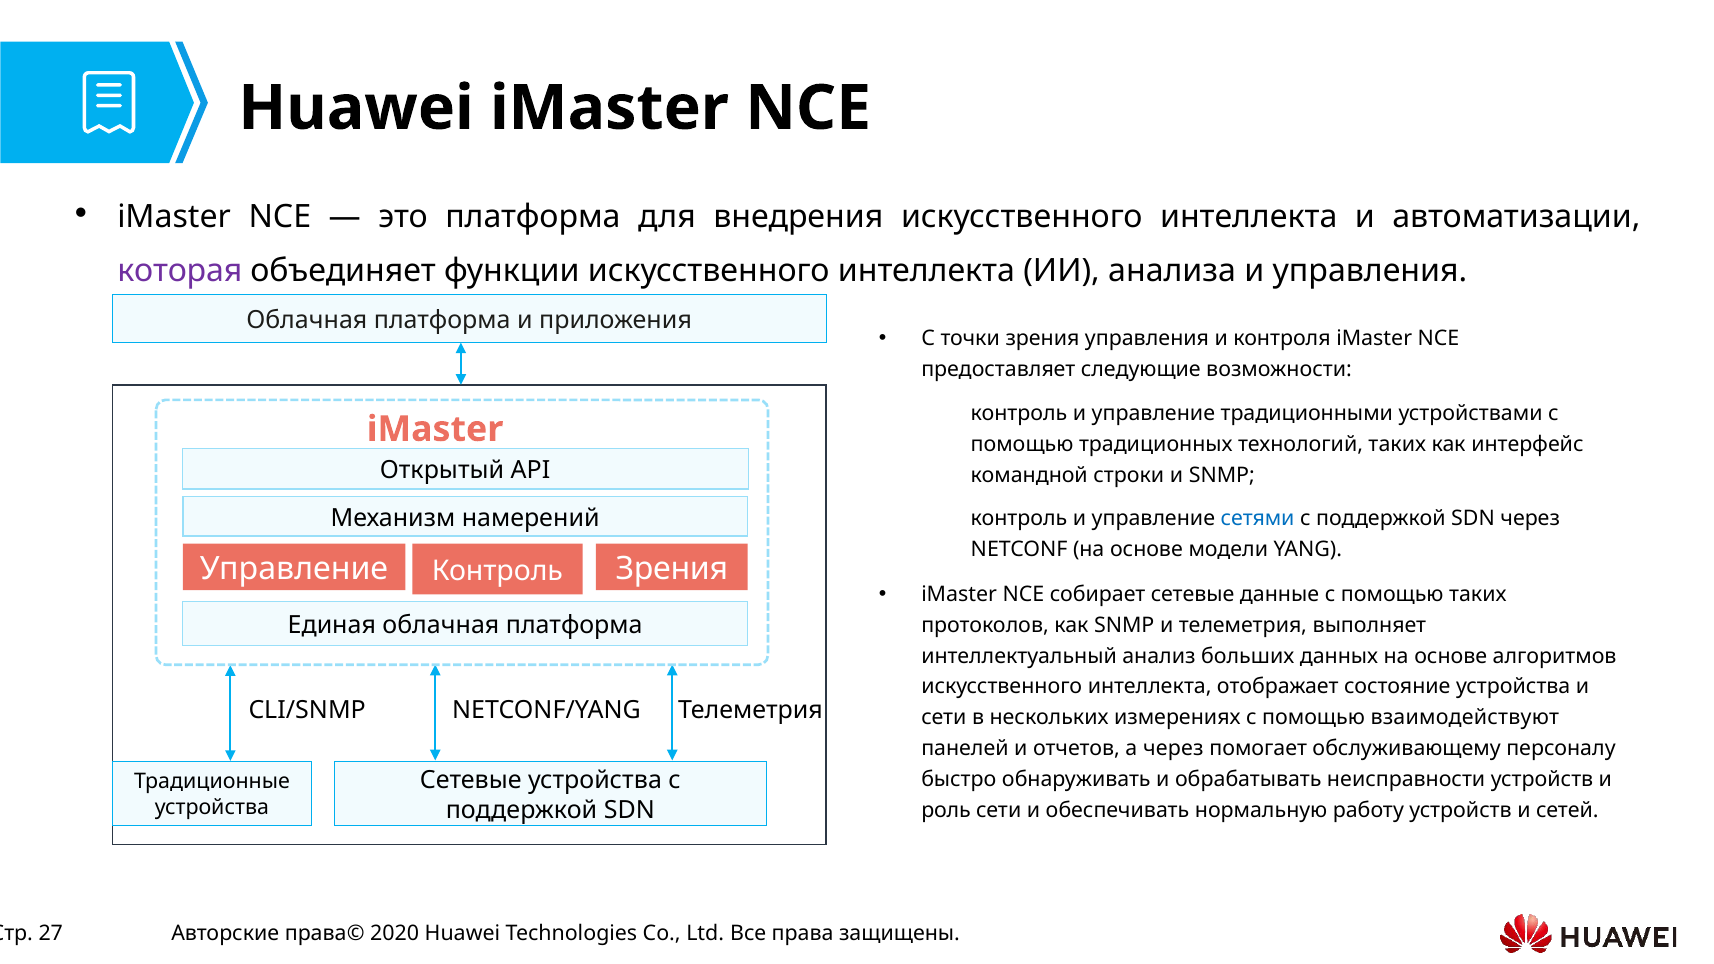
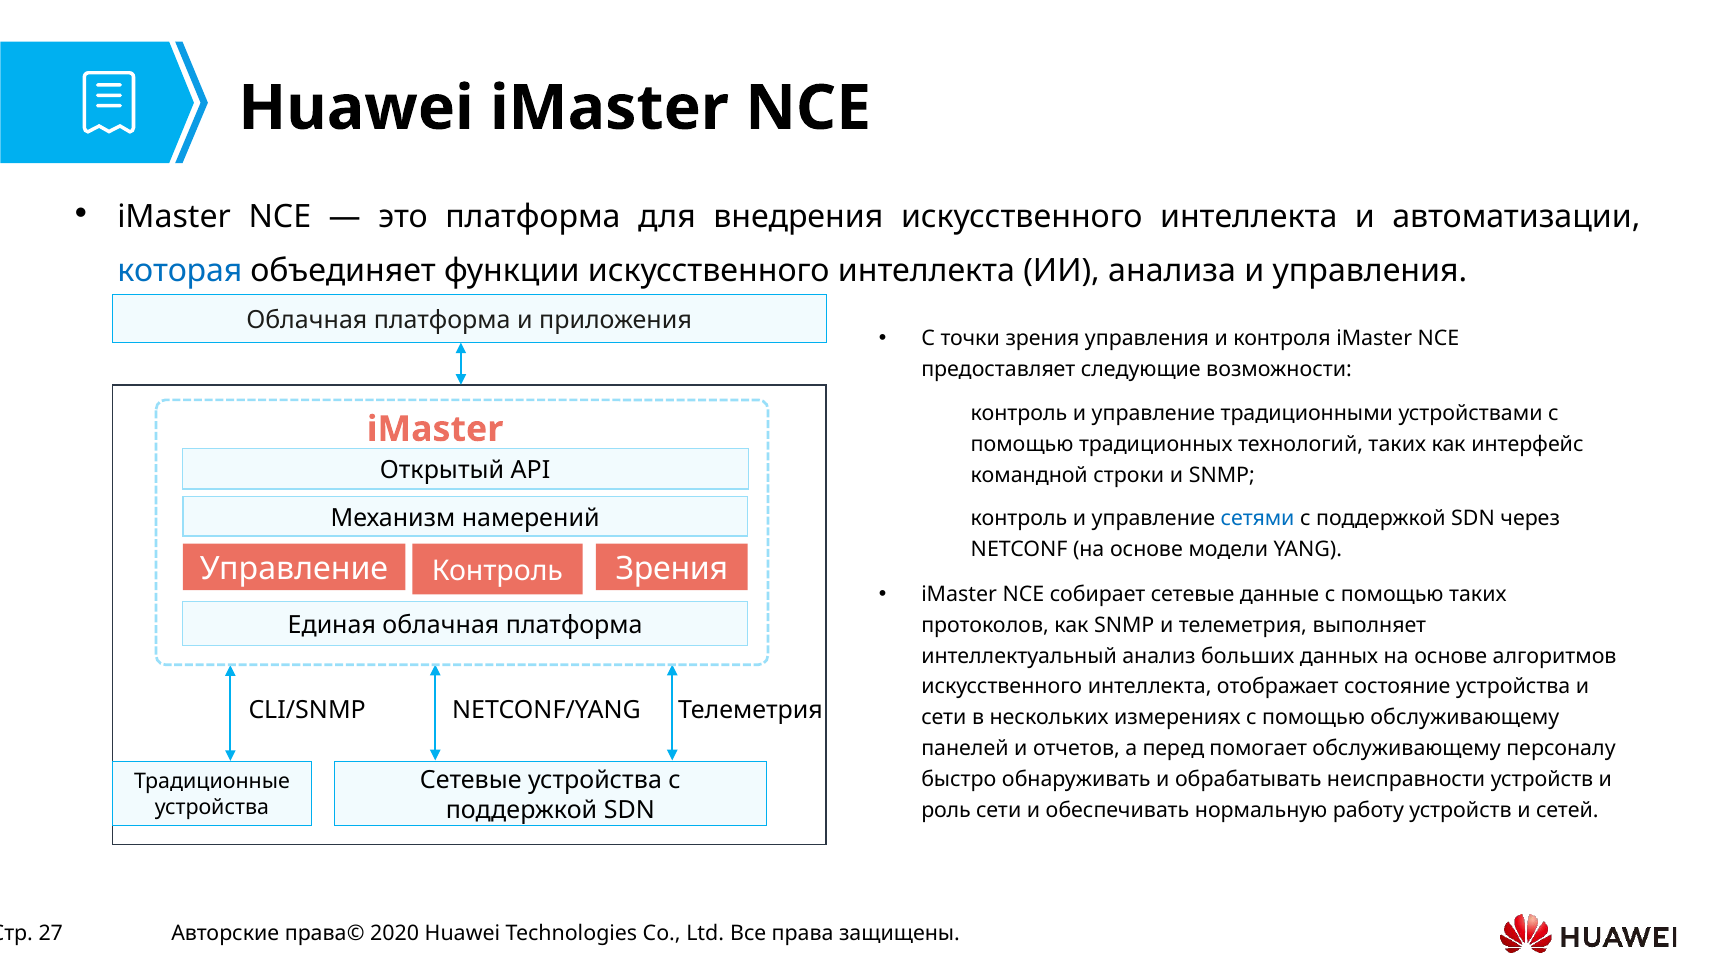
которая colour: purple -> blue
помощью взаимодействуют: взаимодействуют -> обслуживающему
а через: через -> перед
